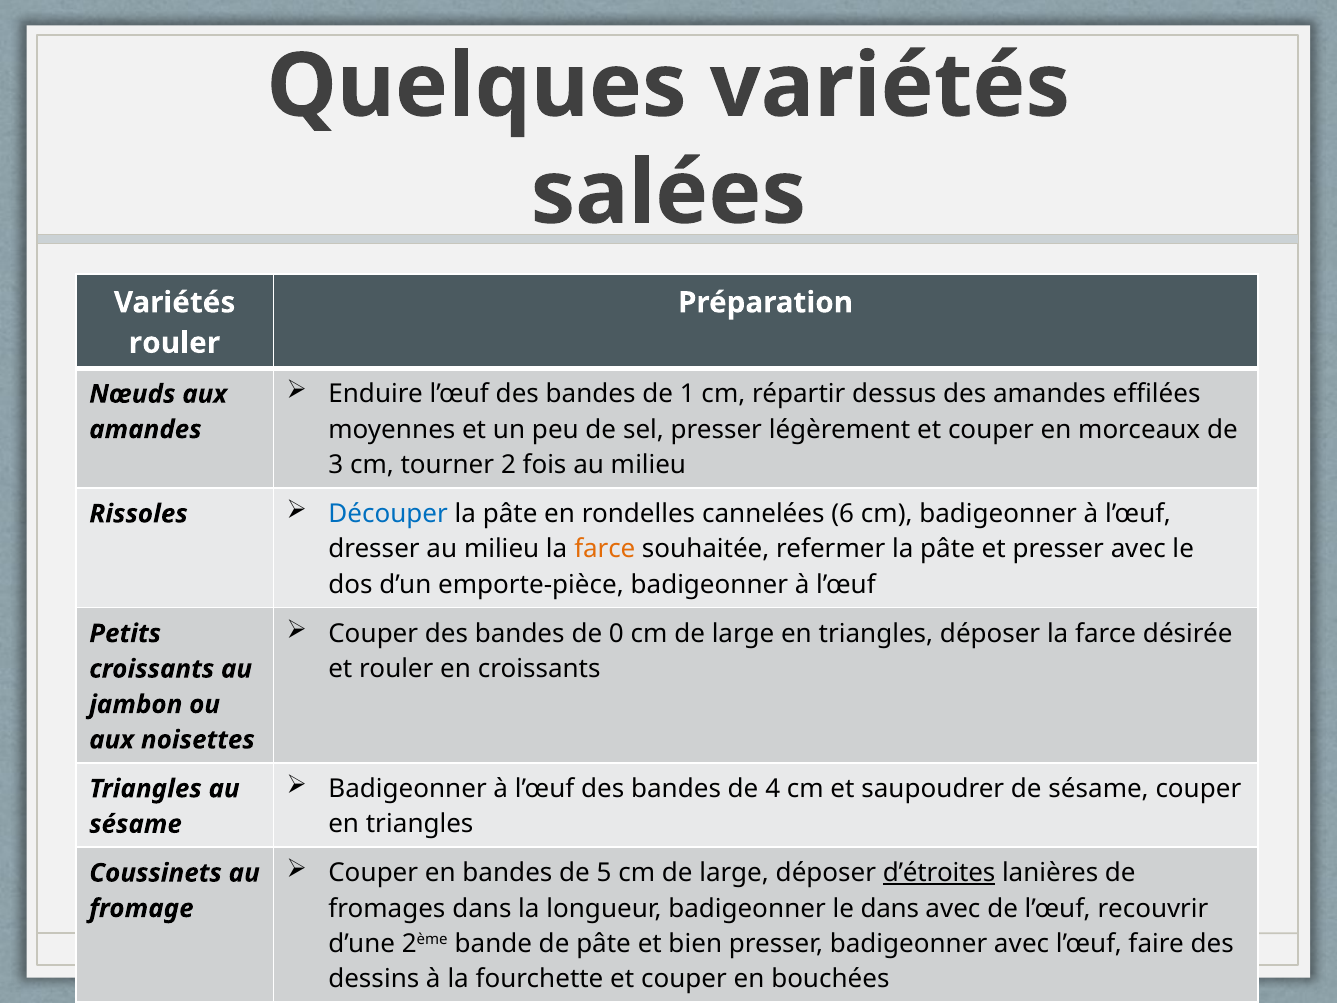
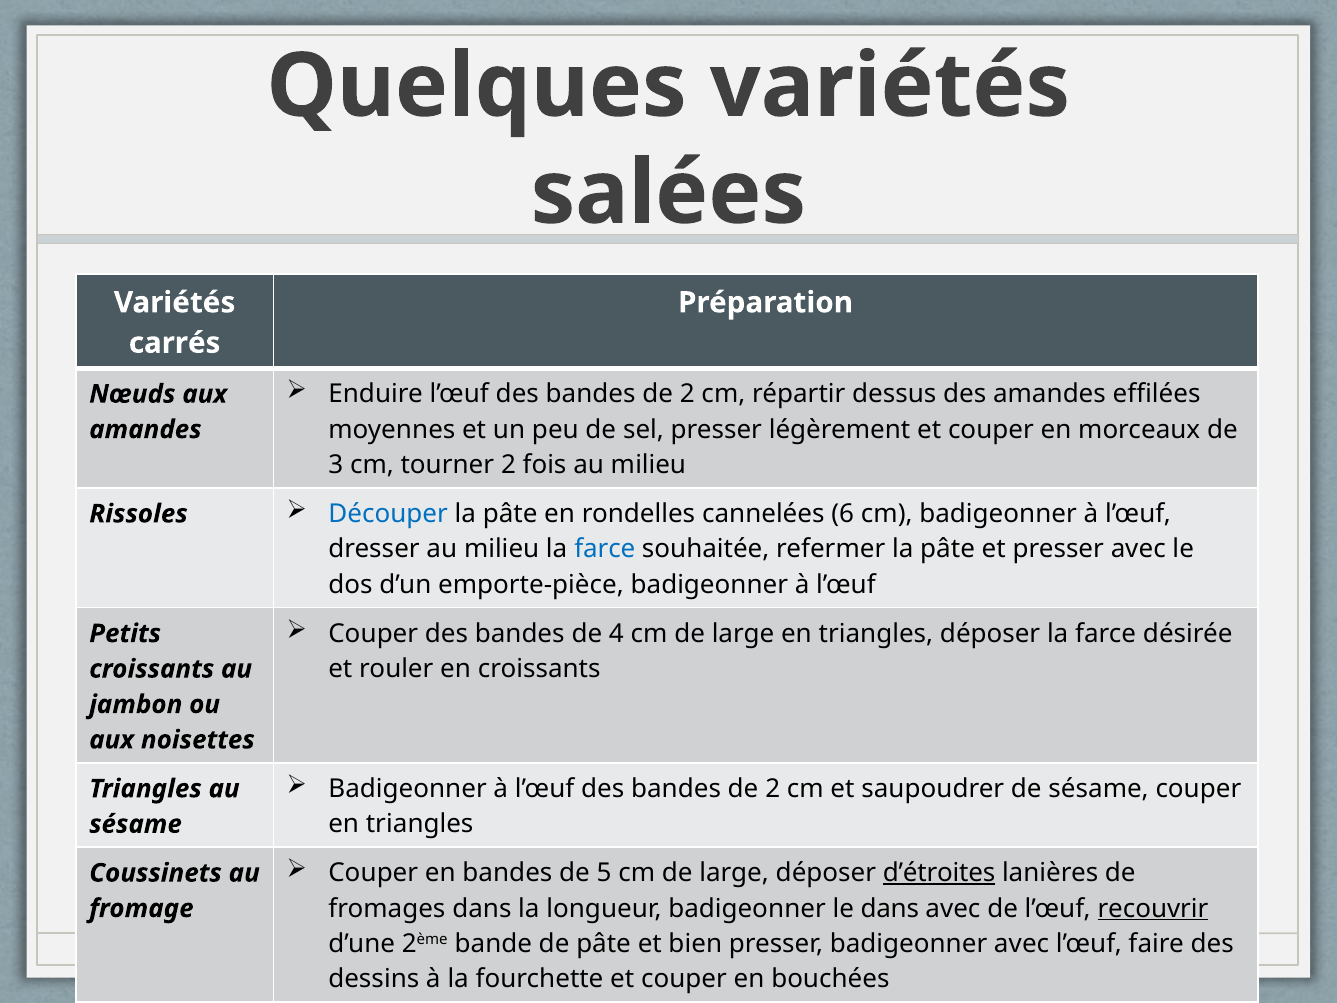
rouler at (174, 343): rouler -> carrés
1 at (687, 394): 1 -> 2
farce at (605, 549) colour: orange -> blue
0: 0 -> 4
4 at (773, 789): 4 -> 2
recouvrir underline: none -> present
